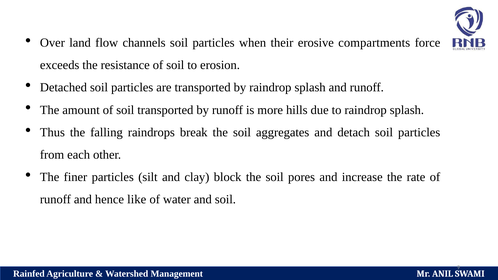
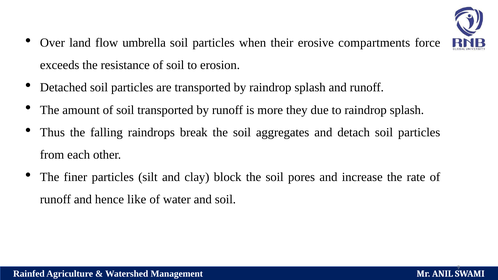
channels: channels -> umbrella
hills: hills -> they
